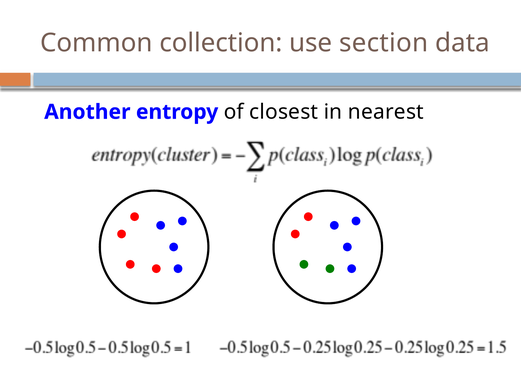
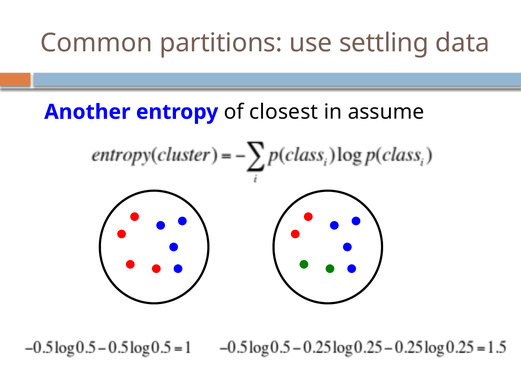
collection: collection -> partitions
section: section -> settling
nearest: nearest -> assume
